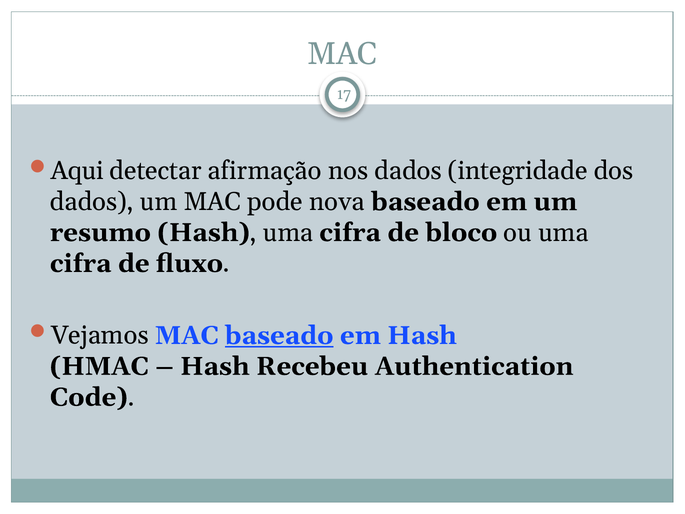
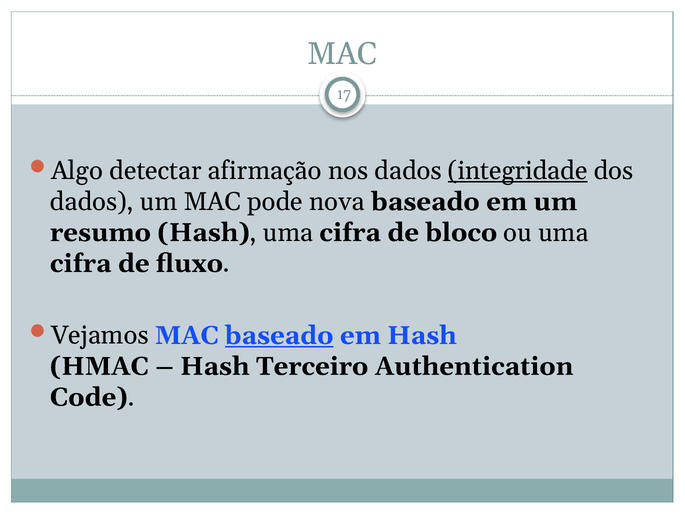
Aqui: Aqui -> Algo
integridade underline: none -> present
Recebeu: Recebeu -> Terceiro
